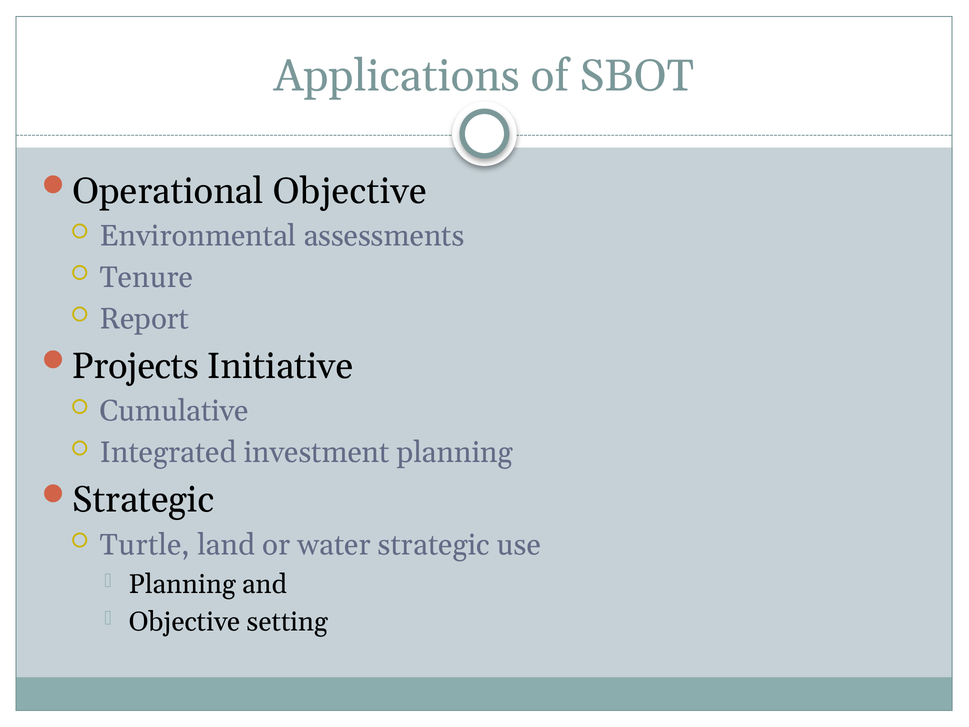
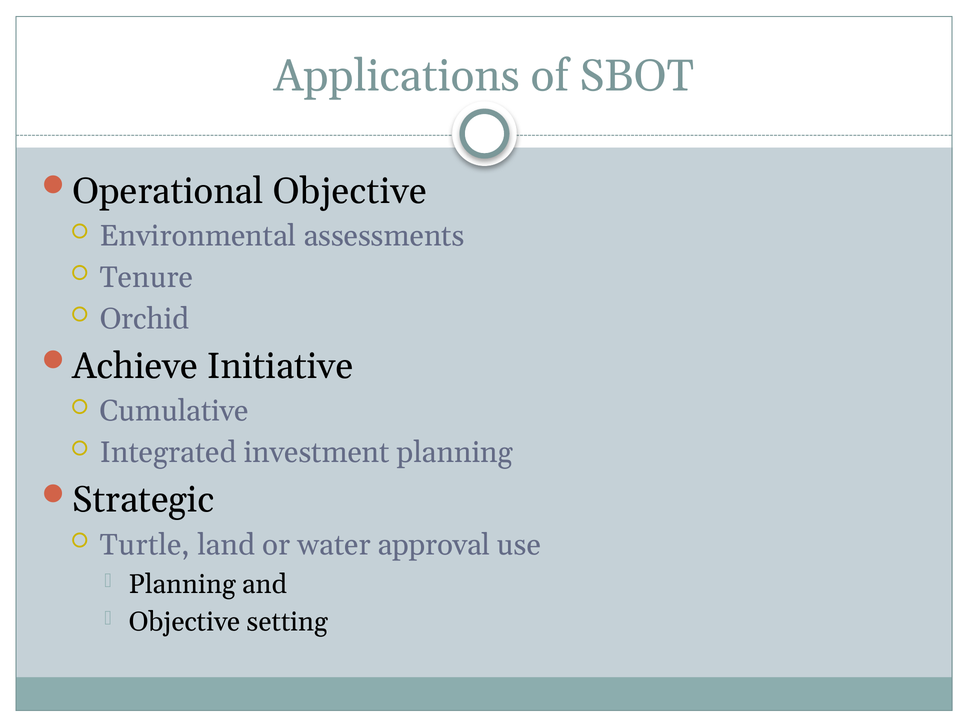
Report: Report -> Orchid
Projects: Projects -> Achieve
water strategic: strategic -> approval
